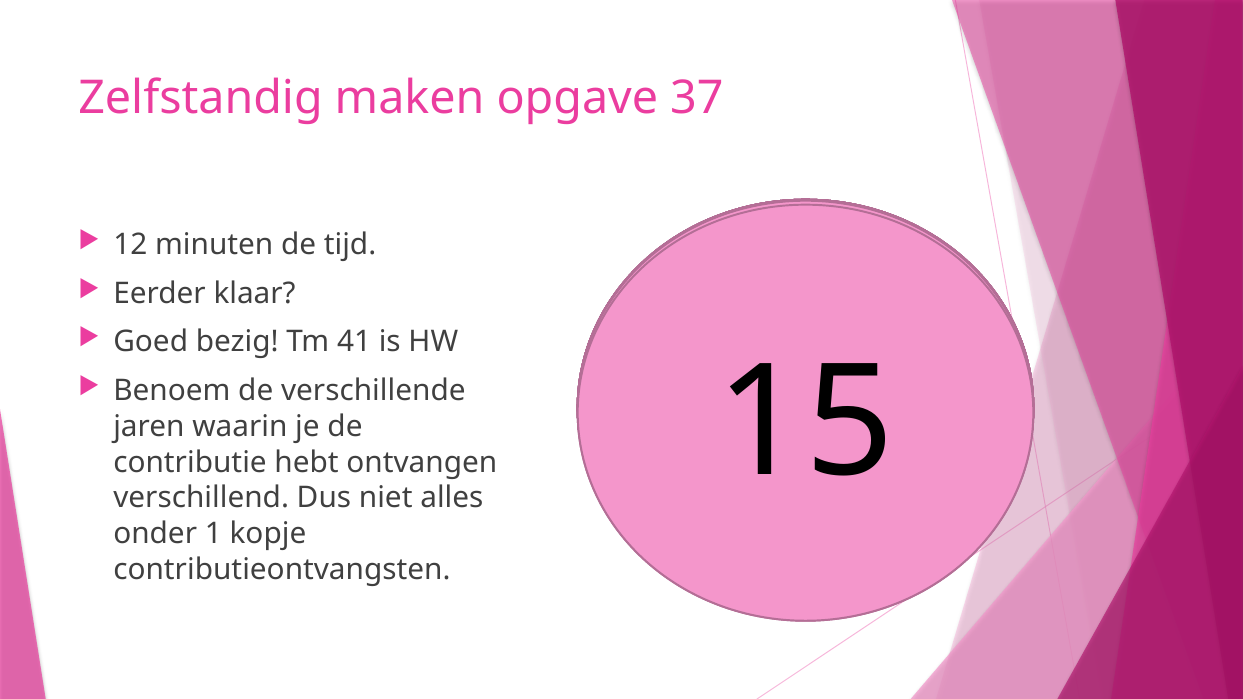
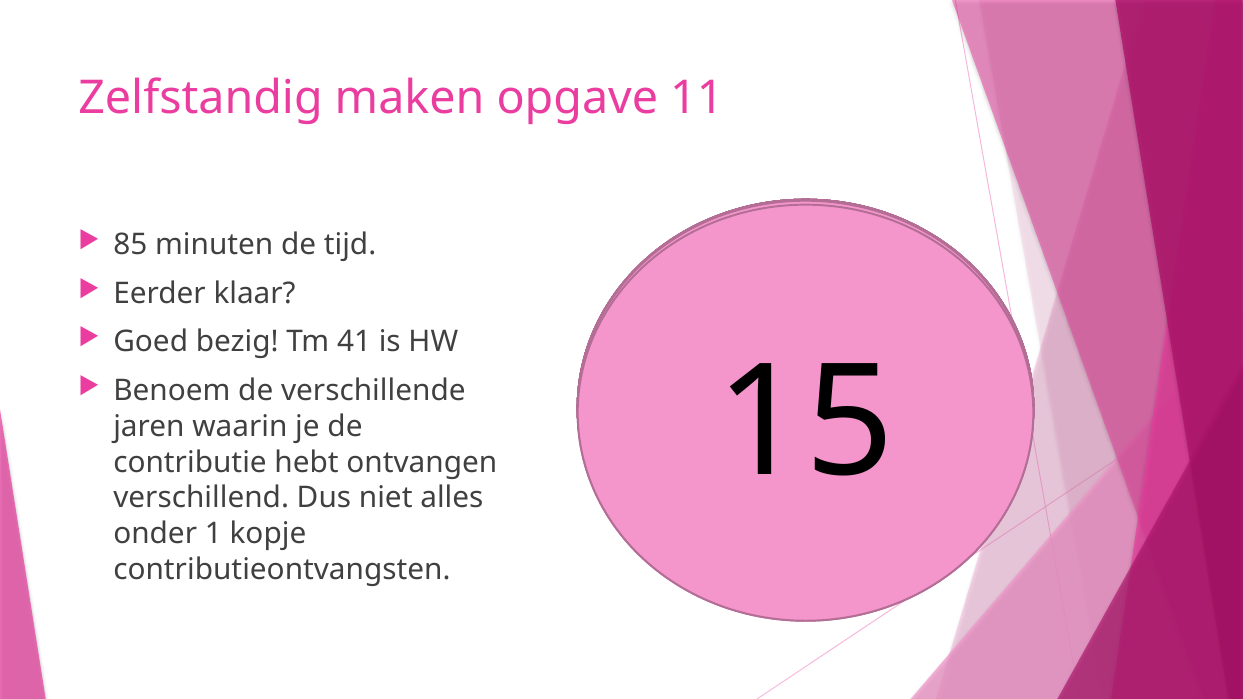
opgave 37: 37 -> 11
12 at (130, 245): 12 -> 85
